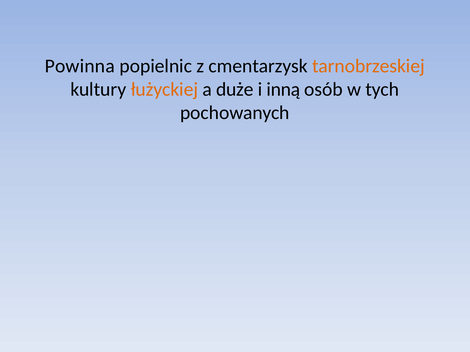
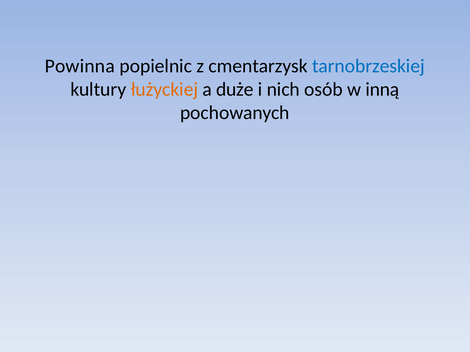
tarnobrzeskiej colour: orange -> blue
inną: inną -> nich
tych: tych -> inną
